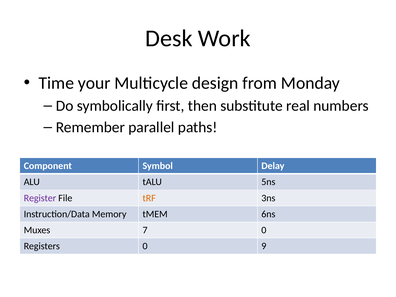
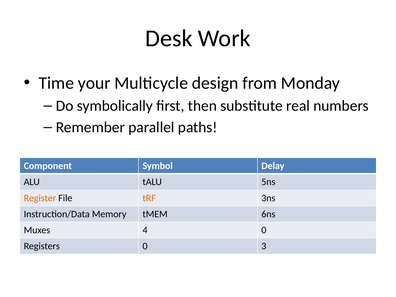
Register colour: purple -> orange
7: 7 -> 4
9: 9 -> 3
